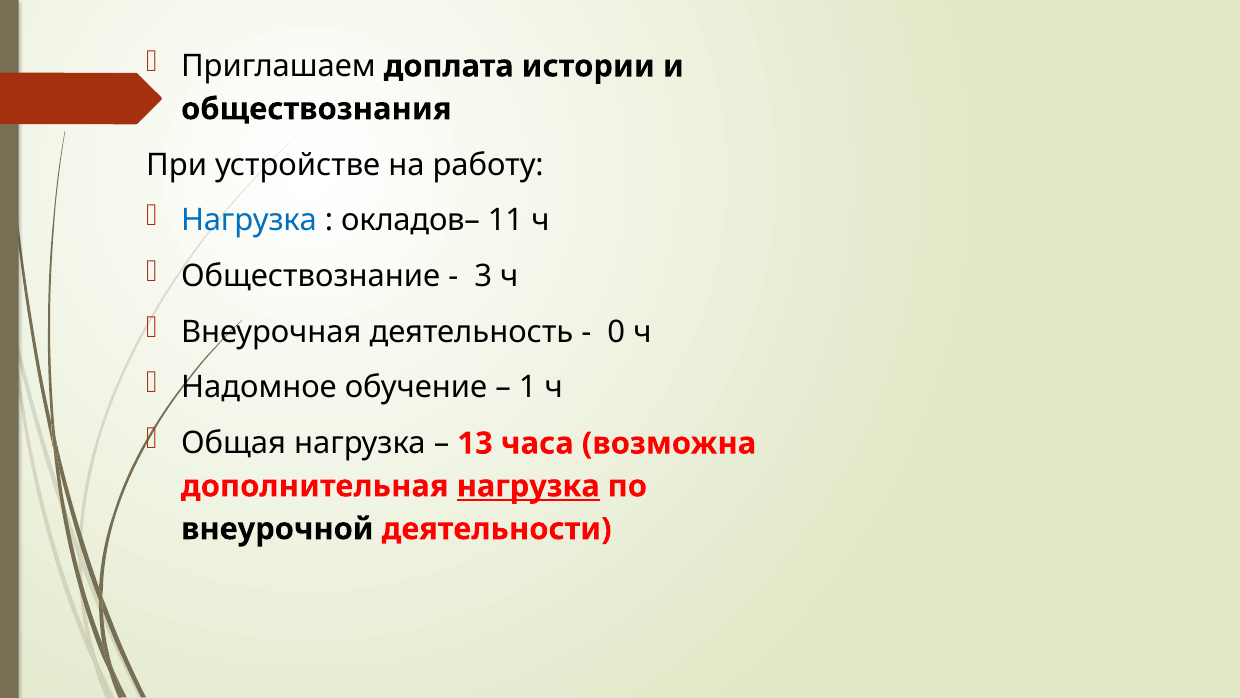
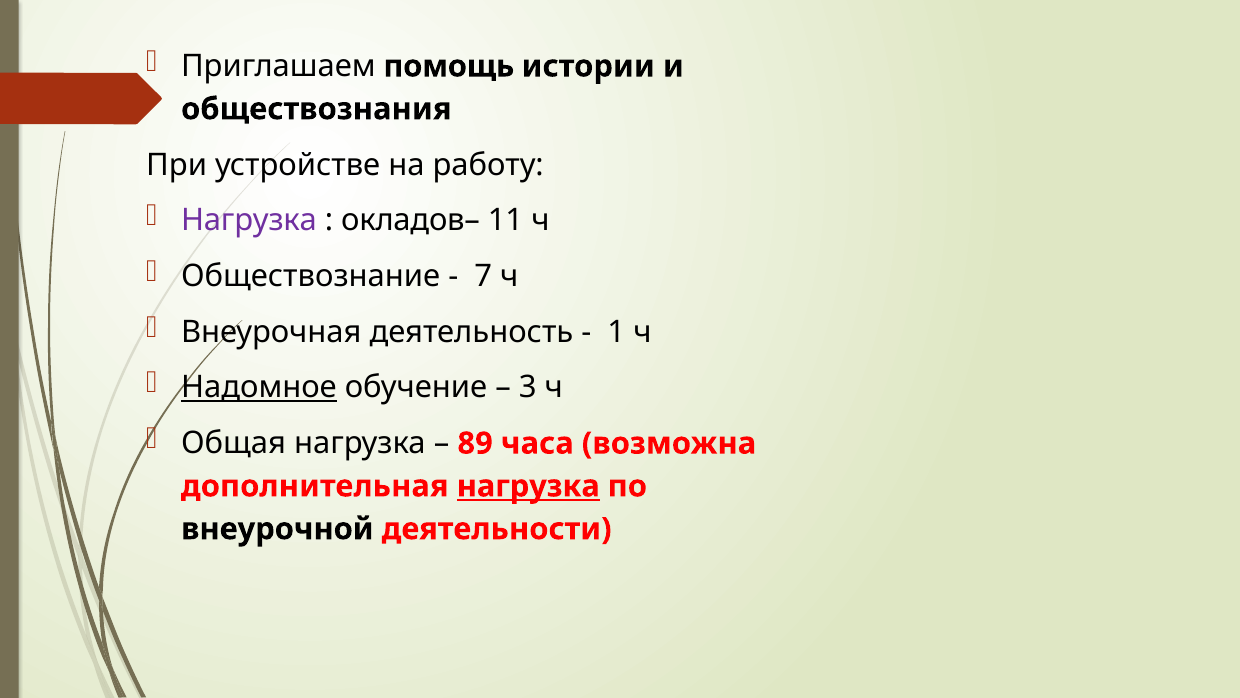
доплата: доплата -> помощь
Нагрузка at (249, 220) colour: blue -> purple
3: 3 -> 7
0: 0 -> 1
Надомное underline: none -> present
1: 1 -> 3
13: 13 -> 89
